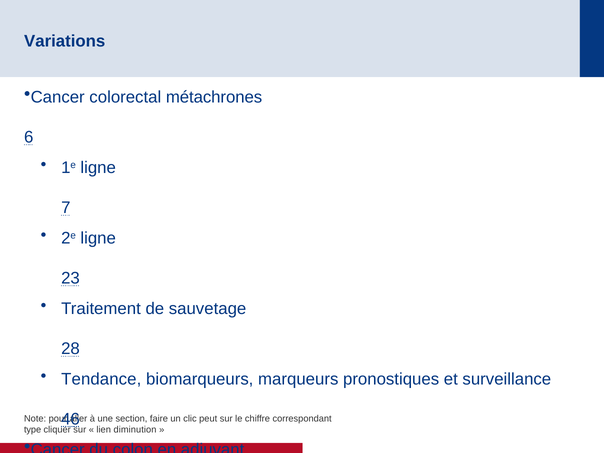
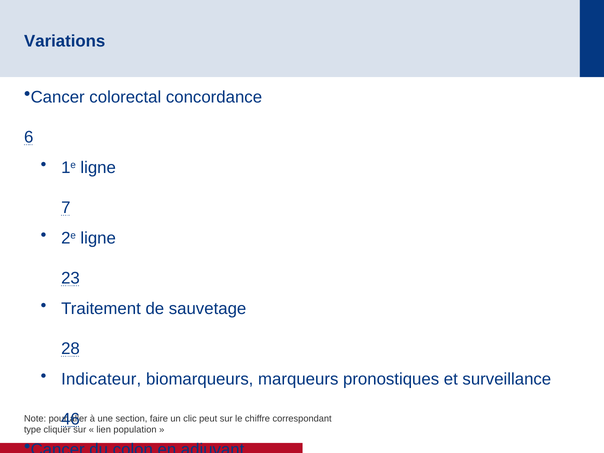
métachrones: métachrones -> concordance
Tendance: Tendance -> Indicateur
diminution: diminution -> population
